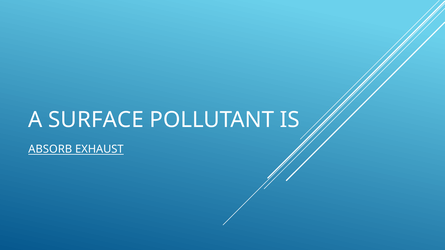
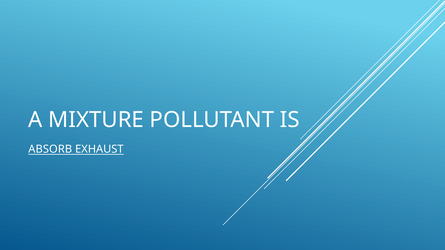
SURFACE: SURFACE -> MIXTURE
